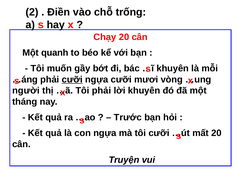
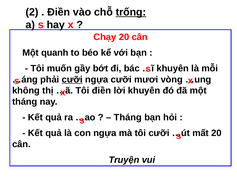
trống underline: none -> present
người: người -> không
Tôi phải: phải -> điền
Trước at (128, 117): Trước -> Tháng
